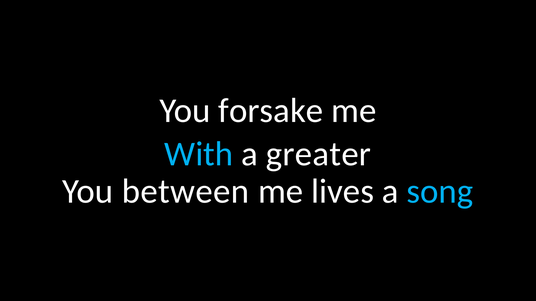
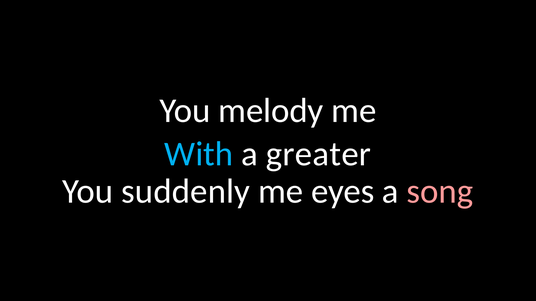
forsake: forsake -> melody
between: between -> suddenly
lives: lives -> eyes
song colour: light blue -> pink
